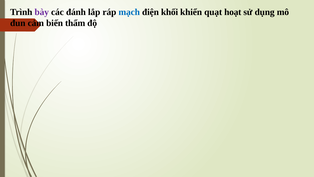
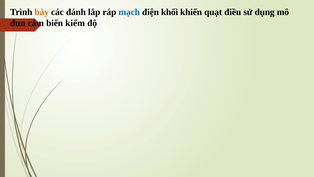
bày colour: purple -> orange
hoạt: hoạt -> điều
thẩm: thẩm -> kiểm
